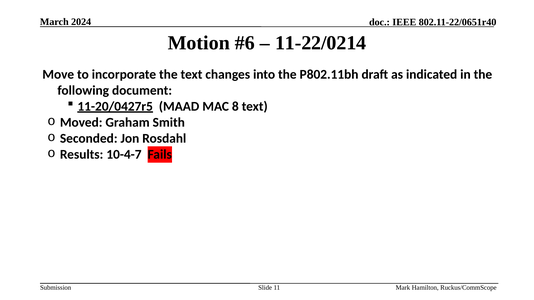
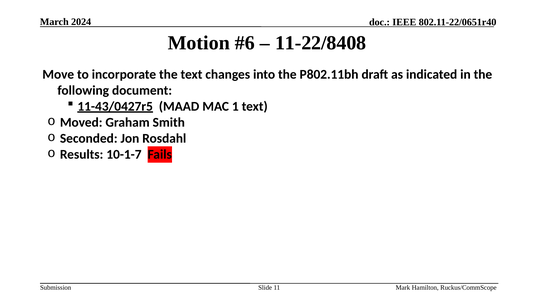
11-22/0214: 11-22/0214 -> 11-22/8408
11-20/0427r5: 11-20/0427r5 -> 11-43/0427r5
8: 8 -> 1
10-4-7: 10-4-7 -> 10-1-7
